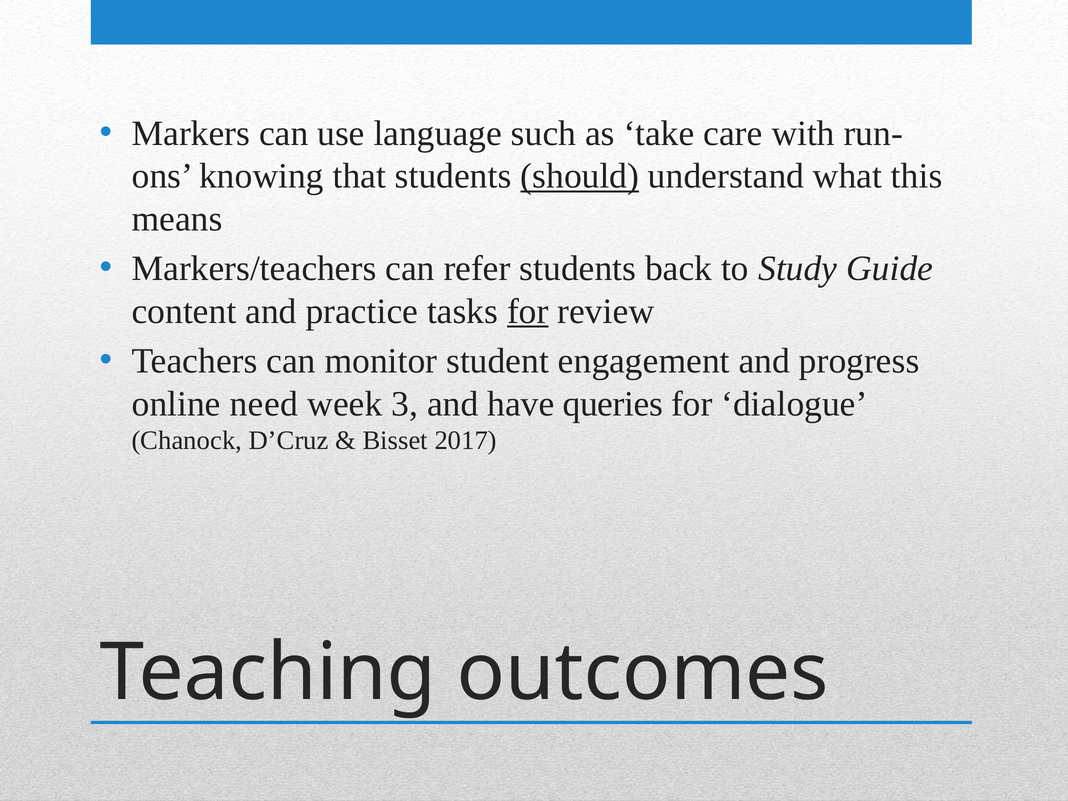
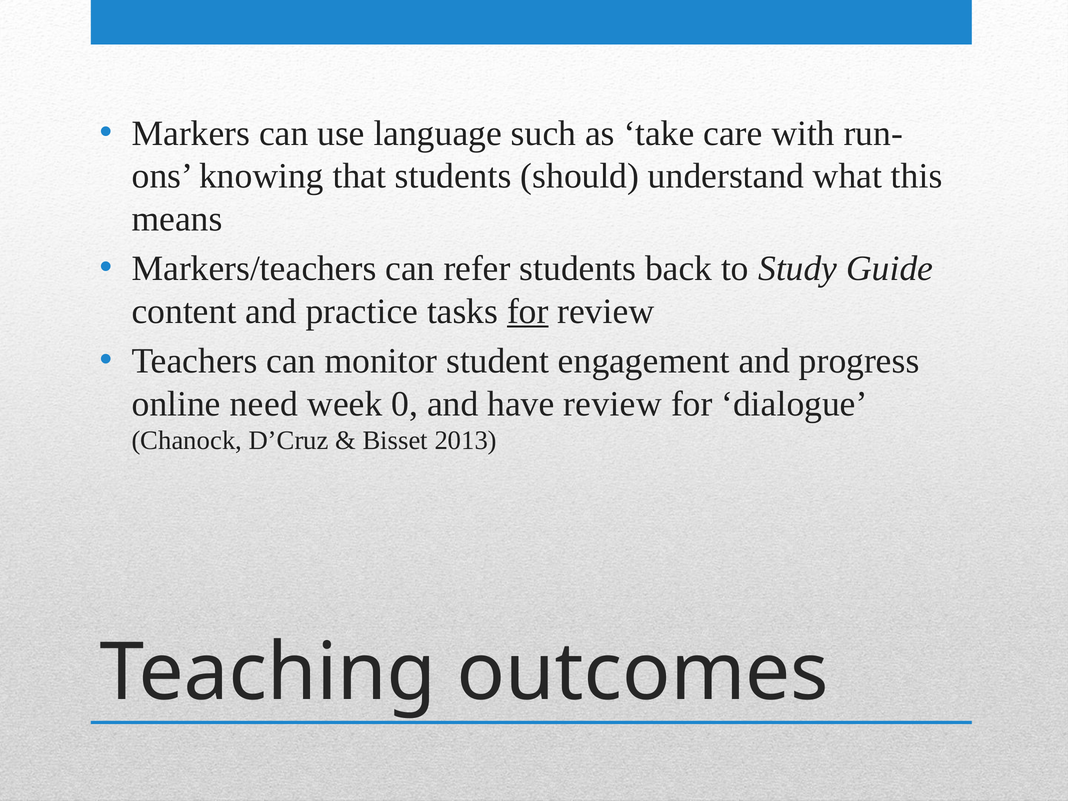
should underline: present -> none
3: 3 -> 0
have queries: queries -> review
2017: 2017 -> 2013
